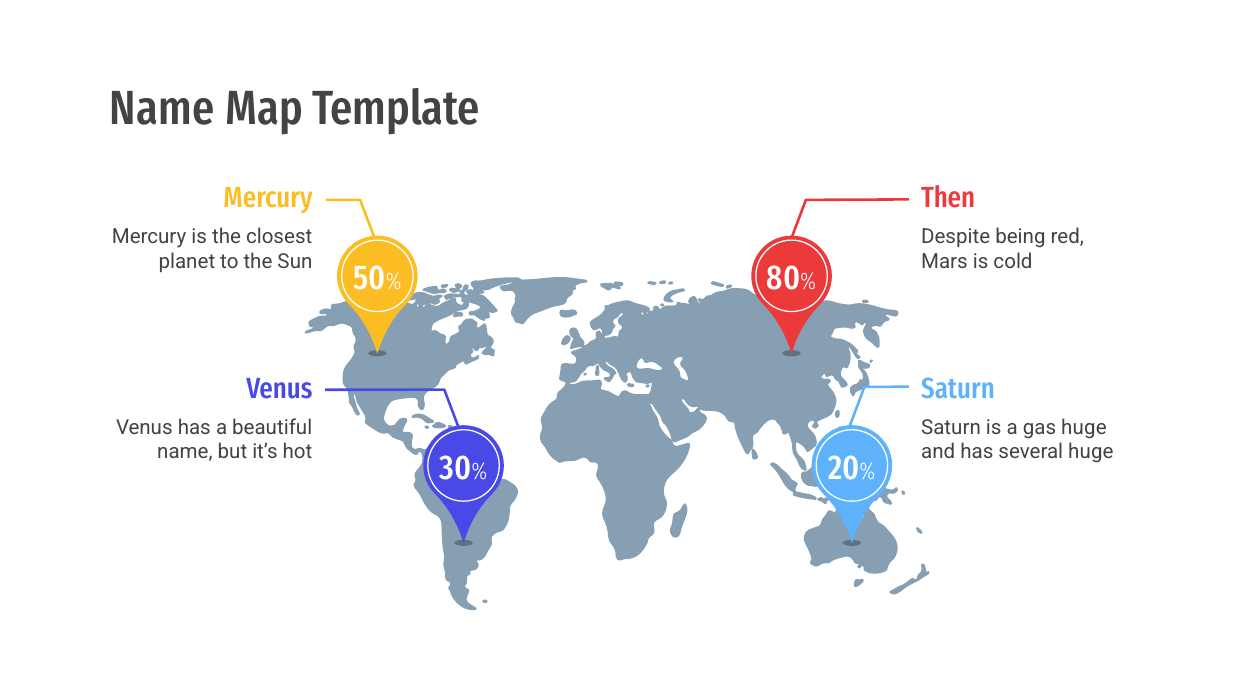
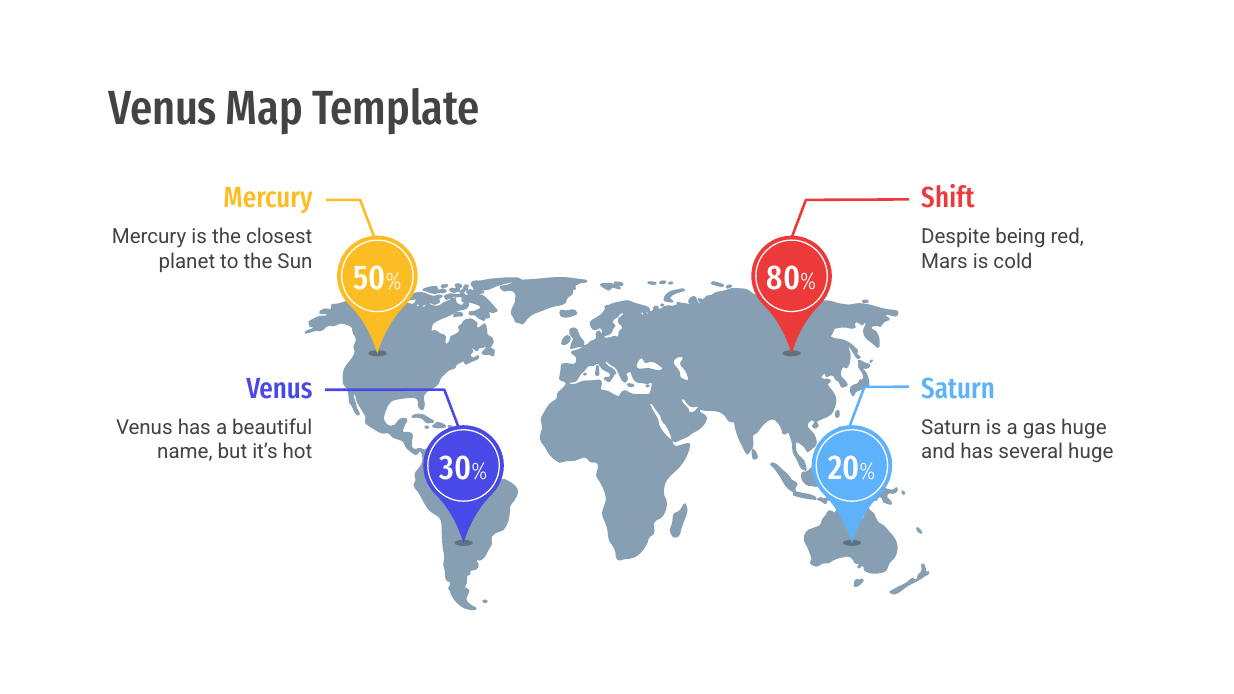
Name at (162, 108): Name -> Venus
Then: Then -> Shift
